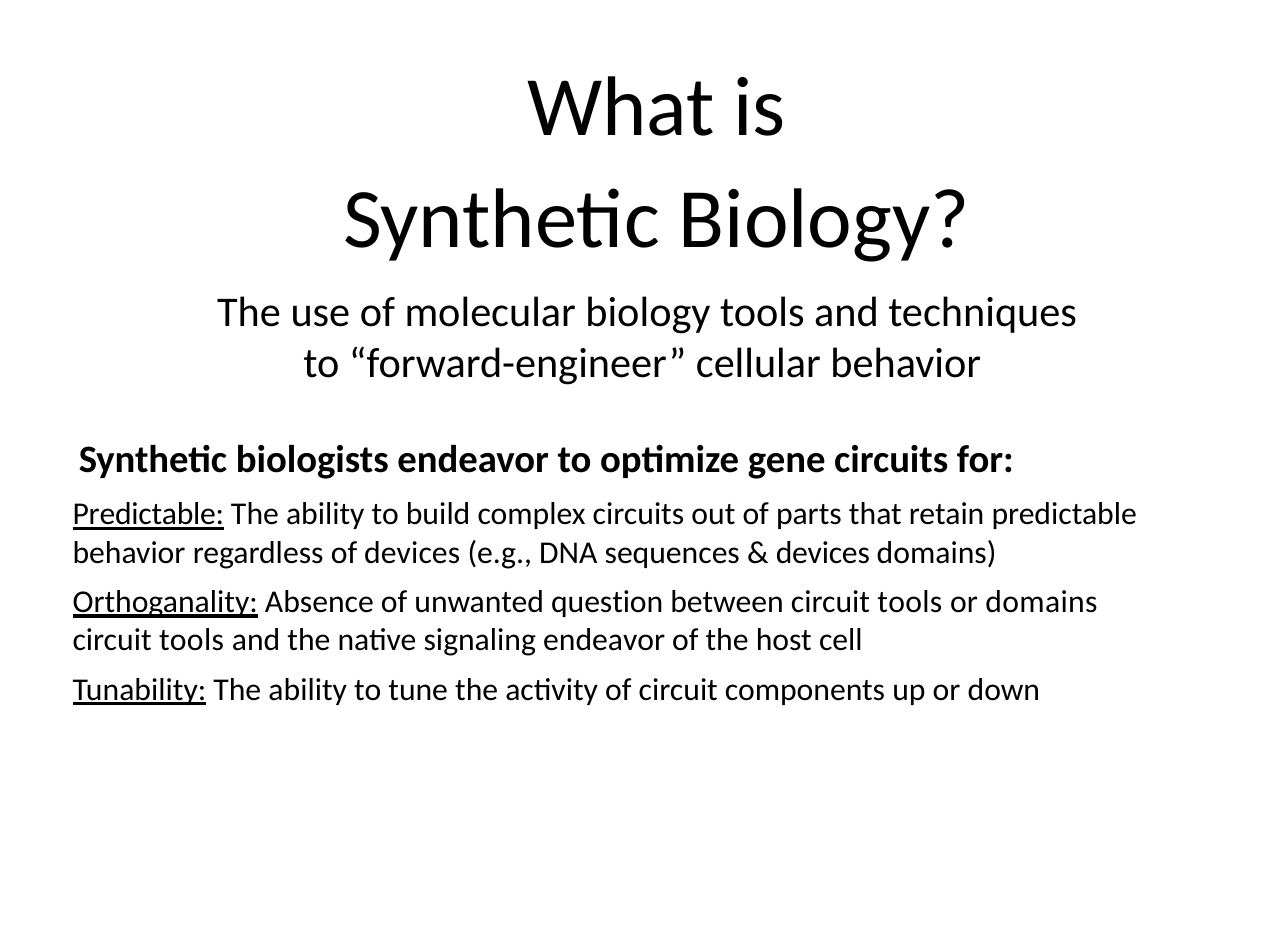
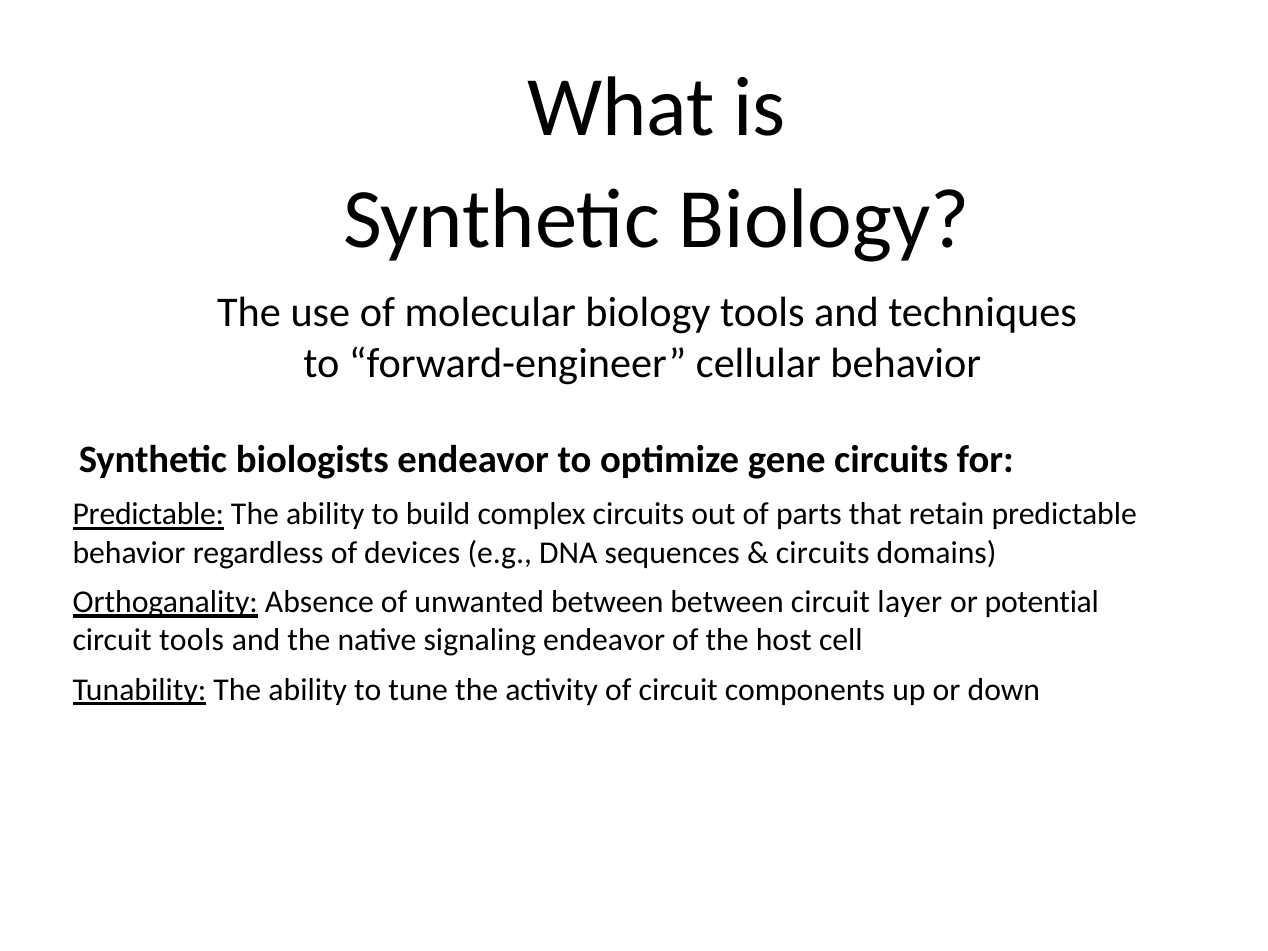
devices at (823, 553): devices -> circuits
unwanted question: question -> between
between circuit tools: tools -> layer
or domains: domains -> potential
